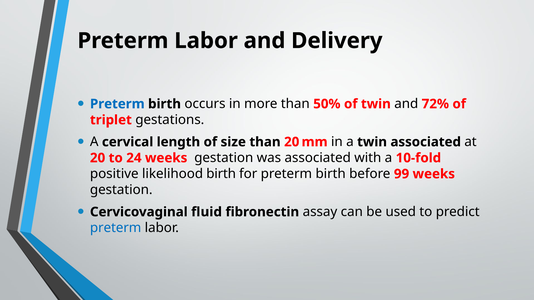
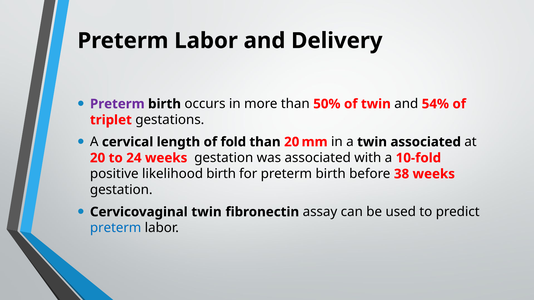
Preterm at (117, 104) colour: blue -> purple
72%: 72% -> 54%
size: size -> fold
99: 99 -> 38
Cervicovaginal fluid: fluid -> twin
